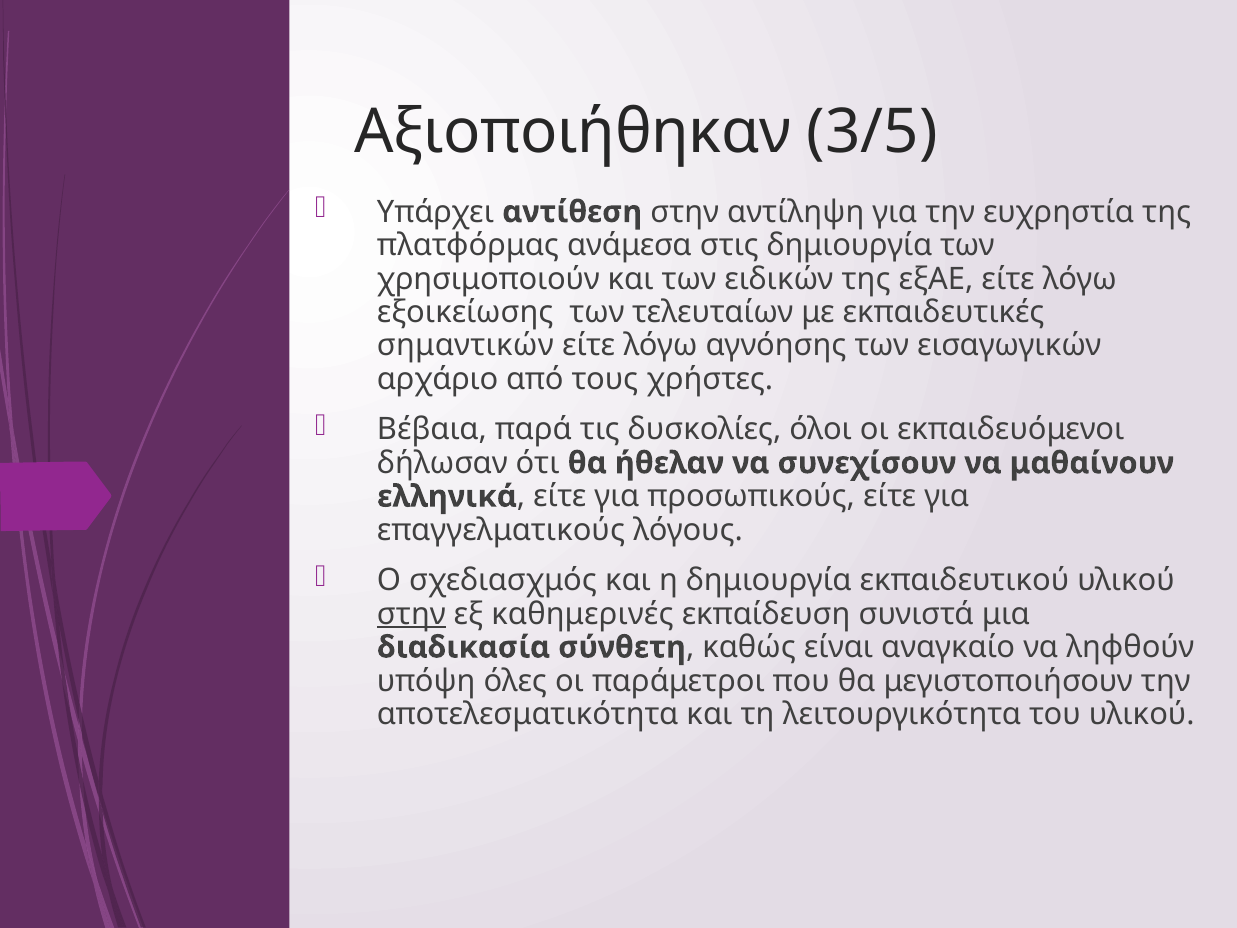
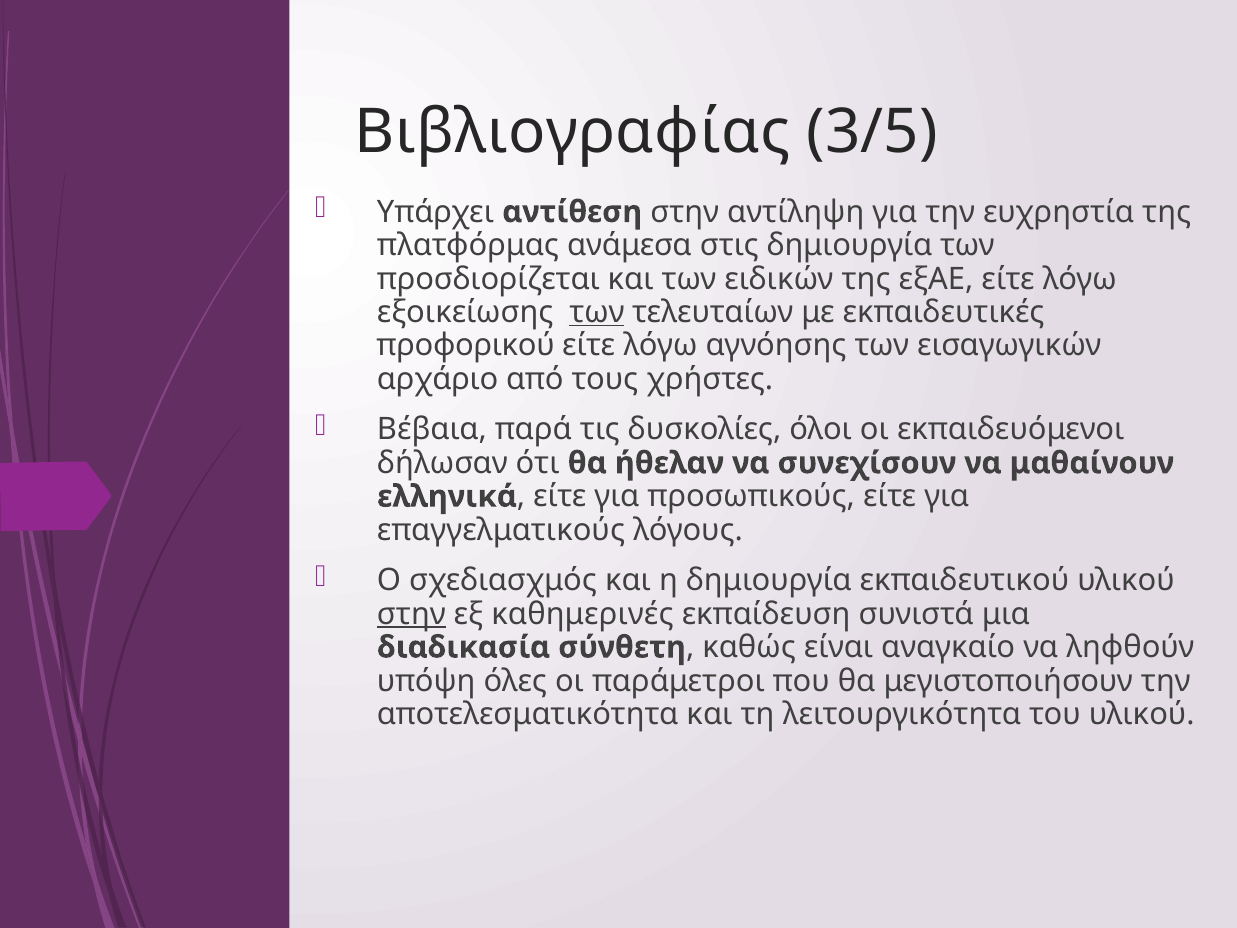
Αξιοποιήθηκαν: Αξιοποιήθηκαν -> Βιβλιογραφίας
χρησιμοποιούν: χρησιμοποιούν -> προσδιορίζεται
των at (597, 312) underline: none -> present
σημαντικών: σημαντικών -> προφορικού
